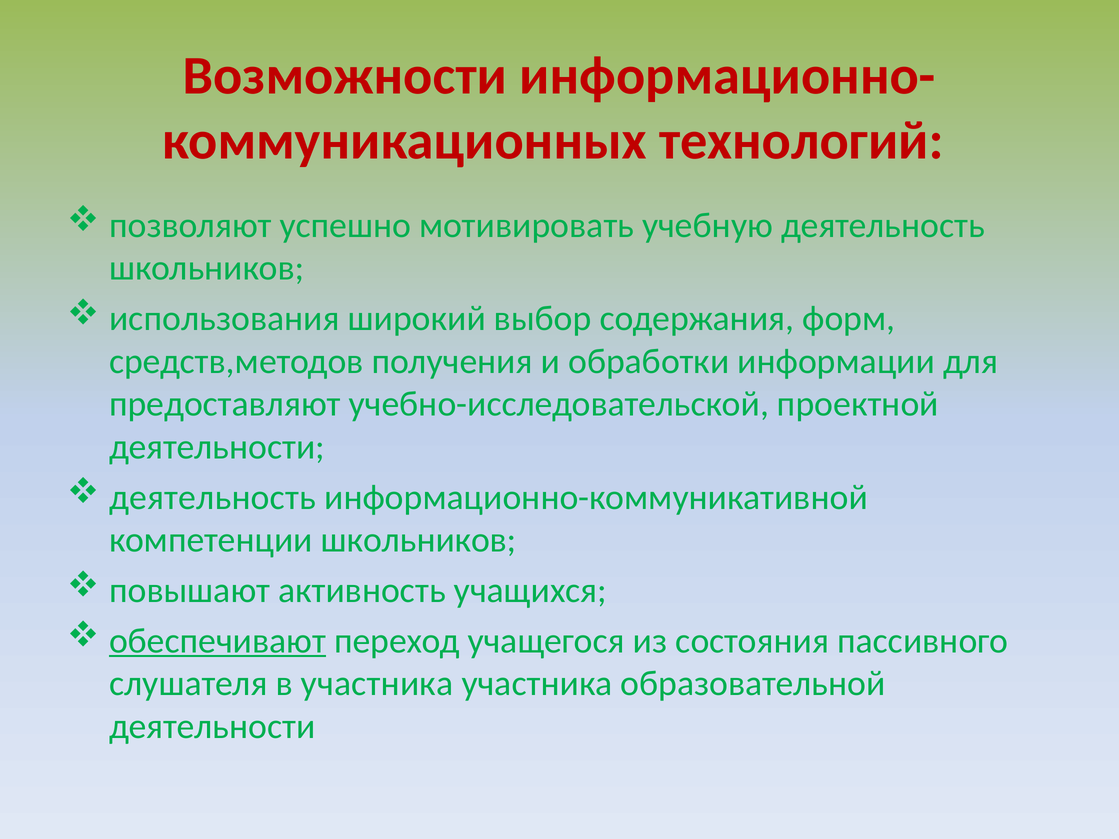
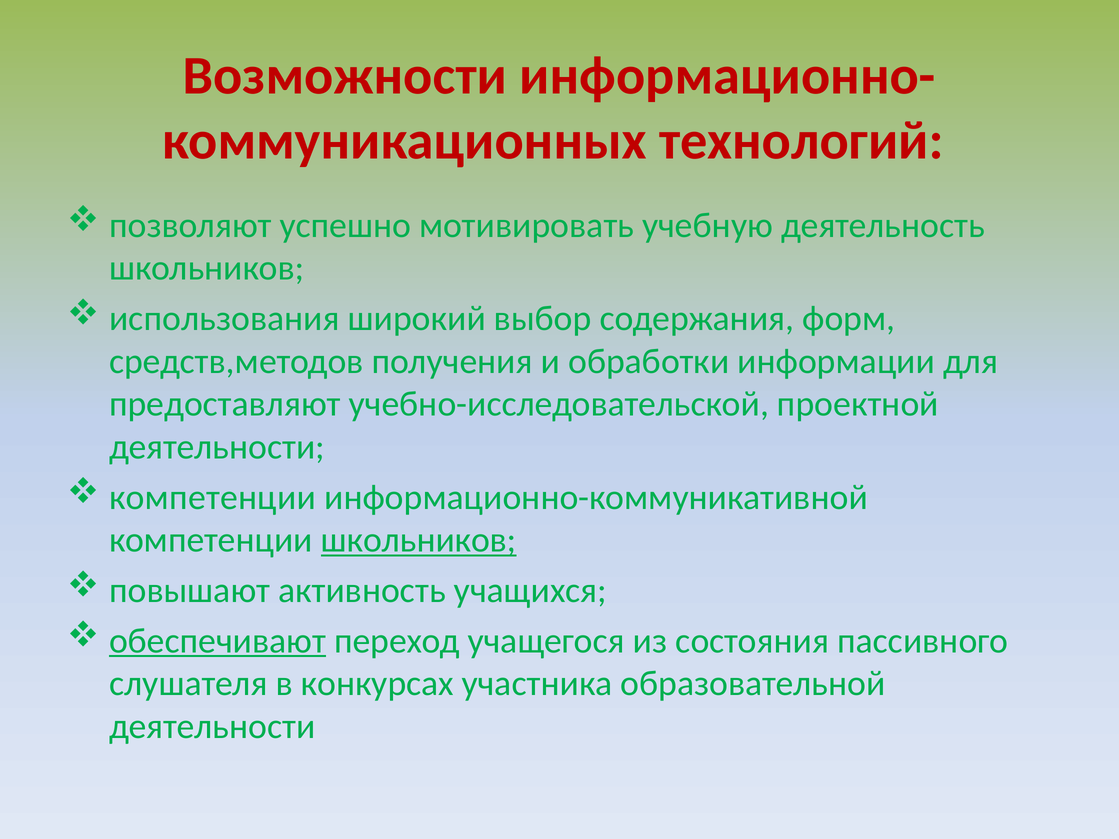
деятельность at (213, 497): деятельность -> компетенции
школьников at (419, 540) underline: none -> present
в участника: участника -> конкурсах
